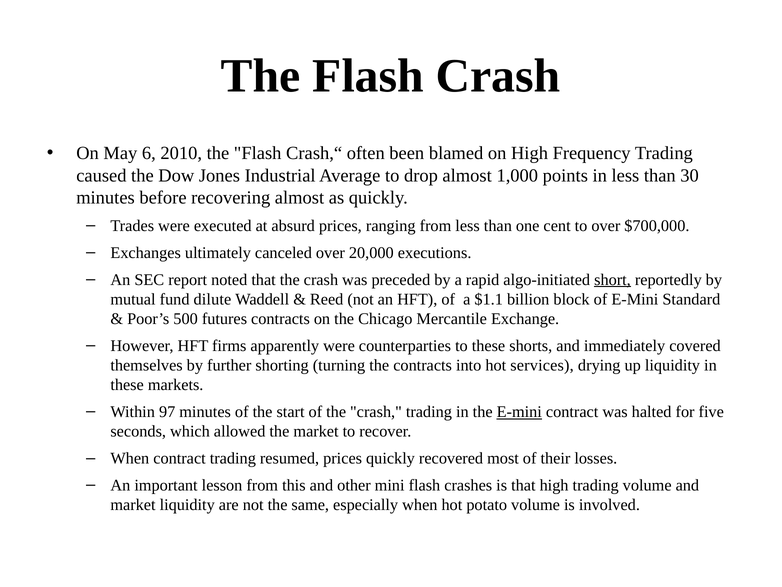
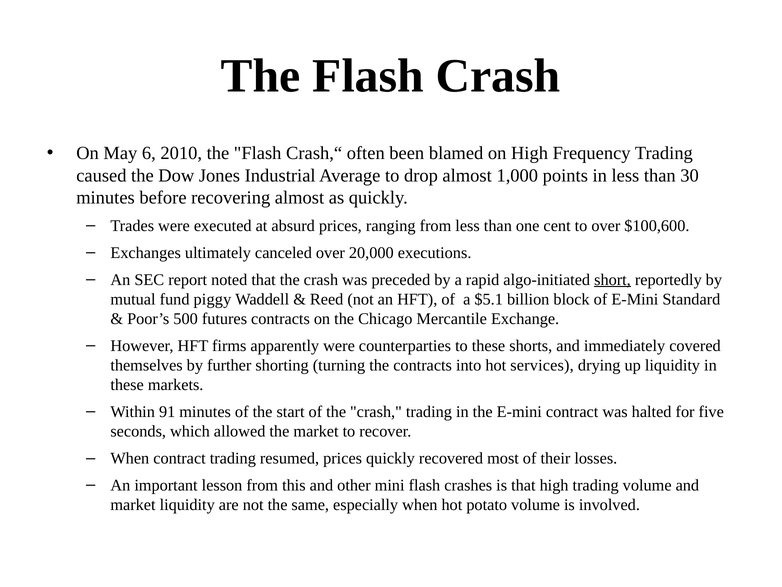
$700,000: $700,000 -> $100,600
dilute: dilute -> piggy
$1.1: $1.1 -> $5.1
97: 97 -> 91
E-mini at (519, 412) underline: present -> none
